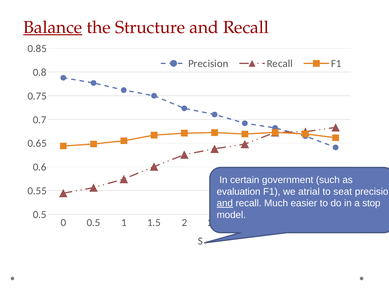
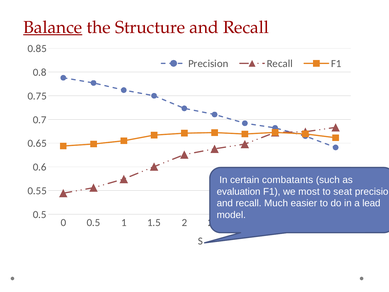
government: government -> combatants
atrial: atrial -> most
and at (225, 203) underline: present -> none
stop: stop -> lead
